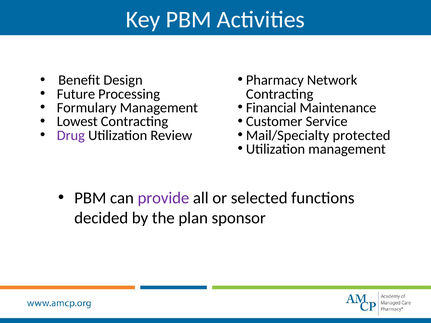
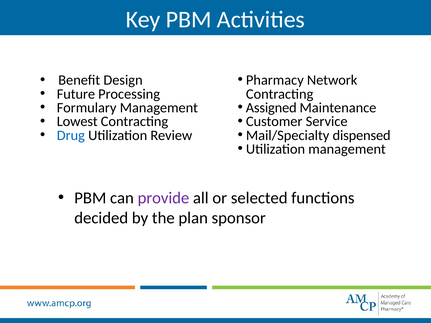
Financial: Financial -> Assigned
Drug colour: purple -> blue
protected: protected -> dispensed
